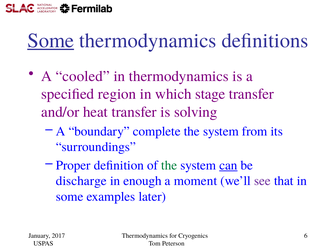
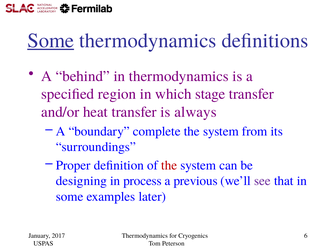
cooled: cooled -> behind
solving: solving -> always
the at (169, 165) colour: green -> red
can underline: present -> none
discharge: discharge -> designing
enough: enough -> process
moment: moment -> previous
